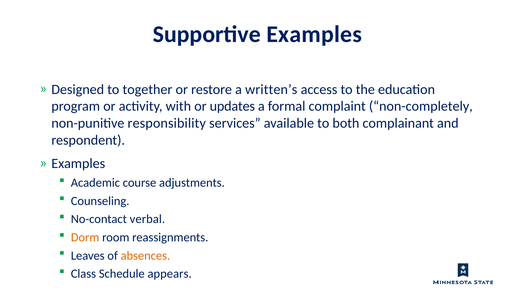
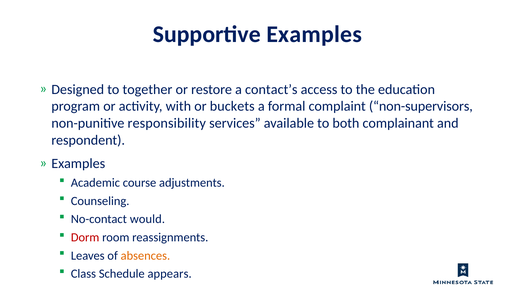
written’s: written’s -> contact’s
updates: updates -> buckets
non-completely: non-completely -> non-supervisors
verbal: verbal -> would
Dorm colour: orange -> red
